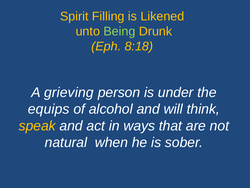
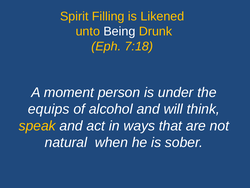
Being colour: light green -> white
8:18: 8:18 -> 7:18
grieving: grieving -> moment
